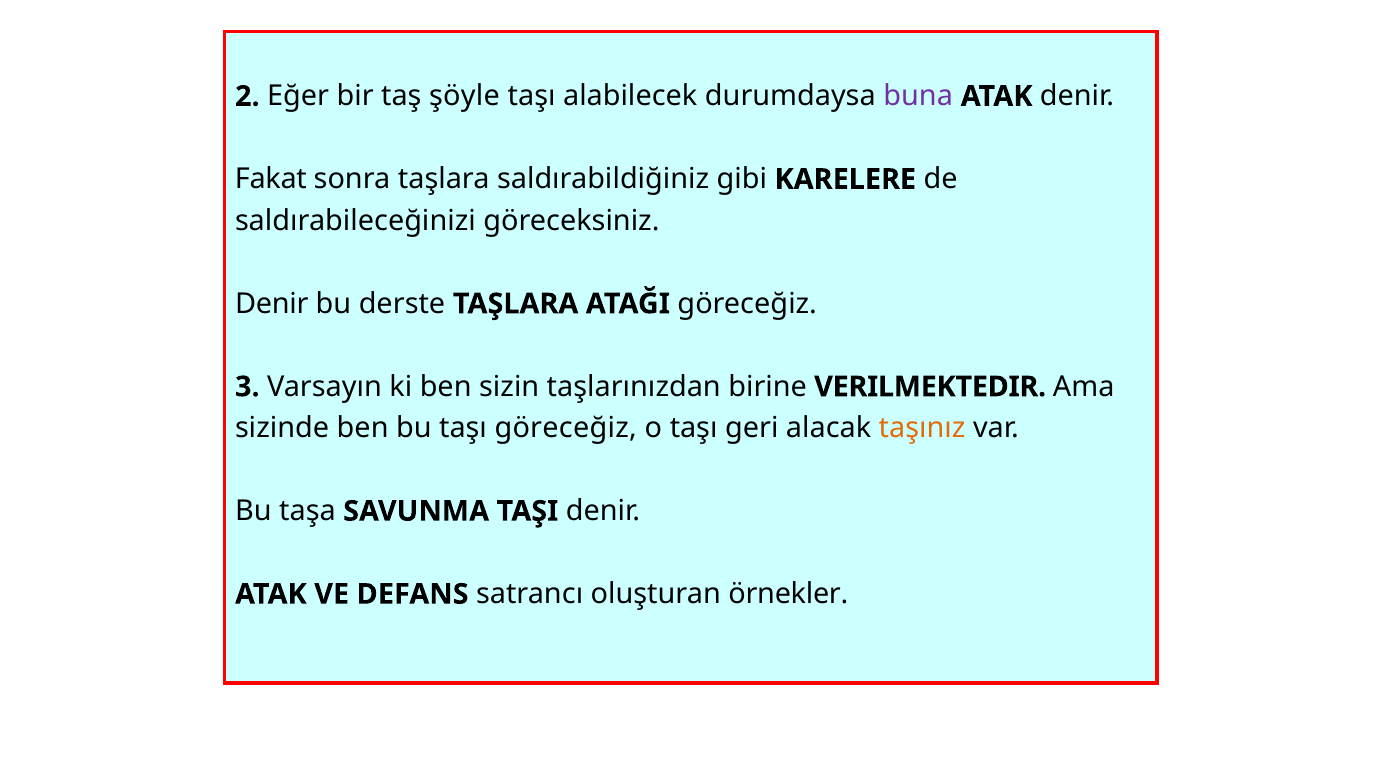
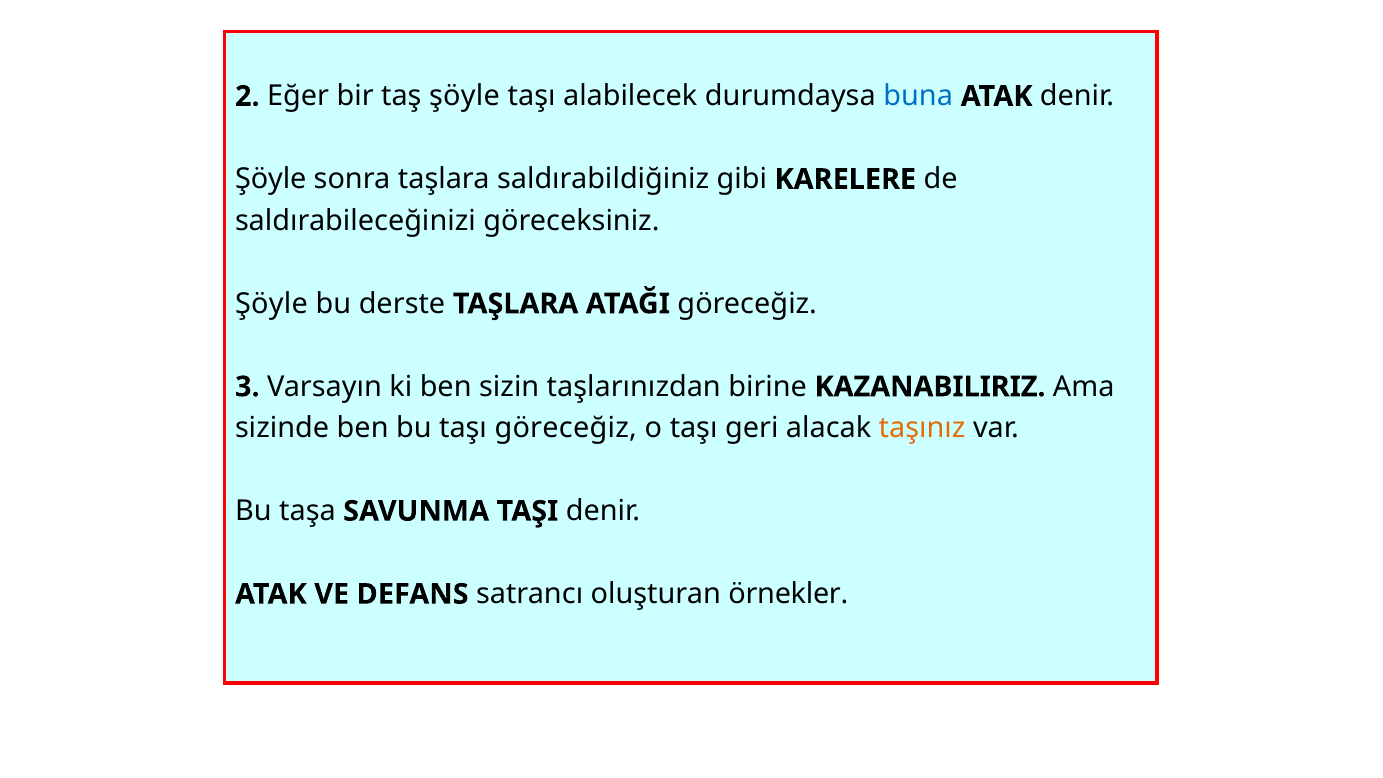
buna colour: purple -> blue
Fakat at (271, 179): Fakat -> Şöyle
Denir at (272, 304): Denir -> Şöyle
VERILMEKTEDIR: VERILMEKTEDIR -> KAZANABILIRIZ
